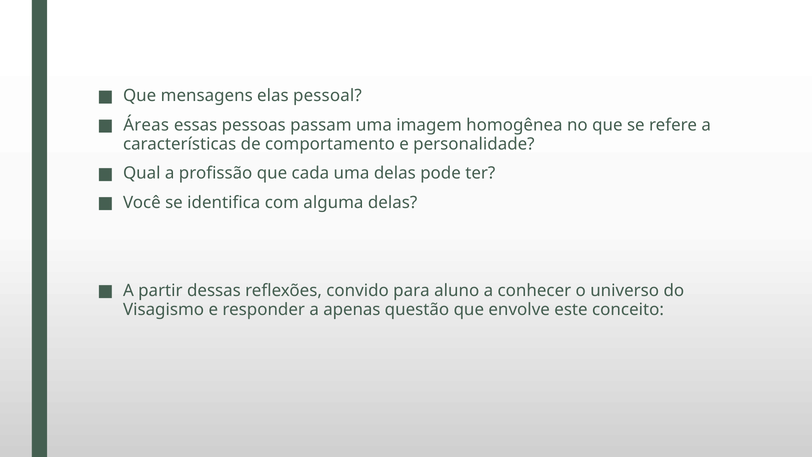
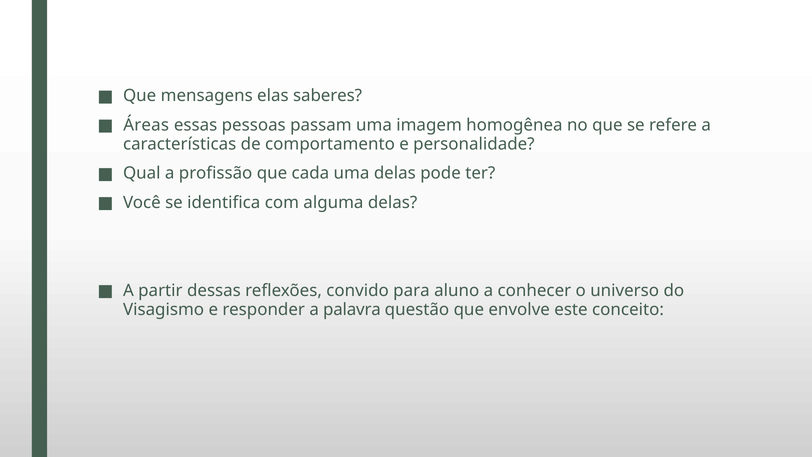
pessoal: pessoal -> saberes
apenas: apenas -> palavra
